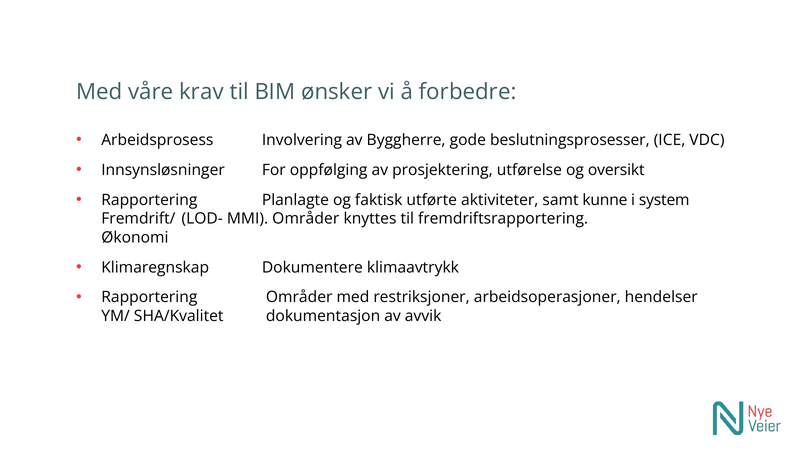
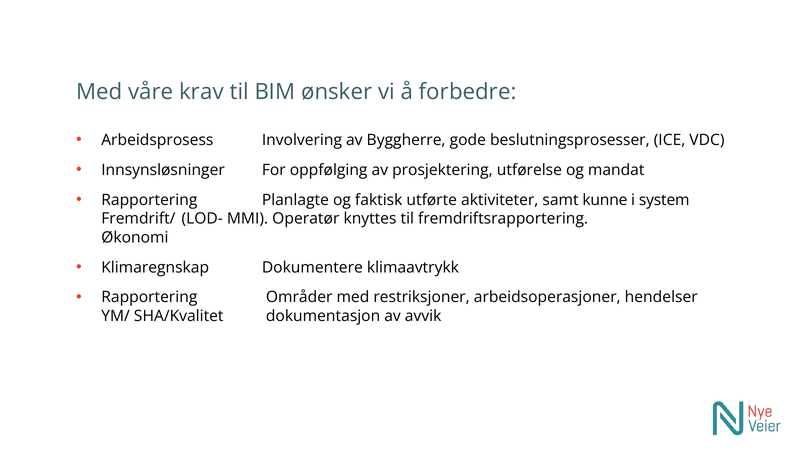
oversikt: oversikt -> mandat
MMI Områder: Områder -> Operatør
